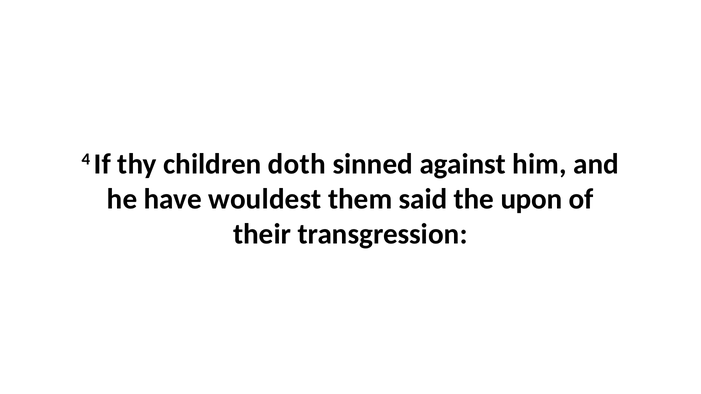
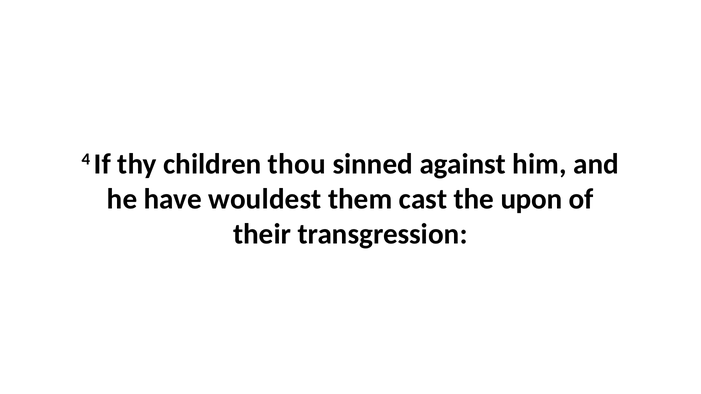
doth: doth -> thou
said: said -> cast
